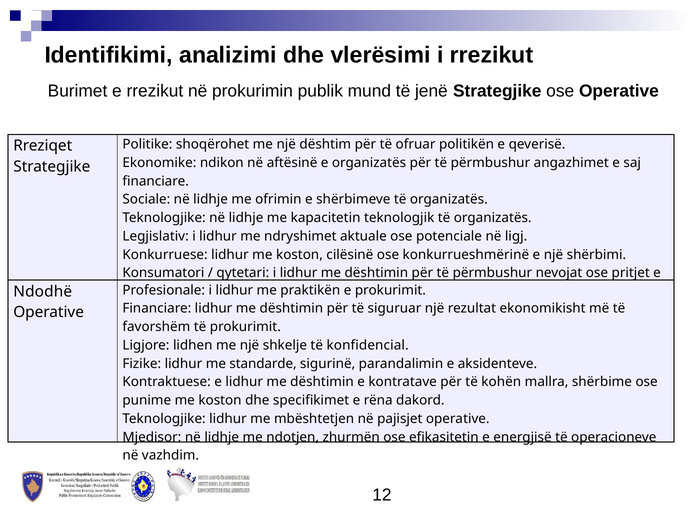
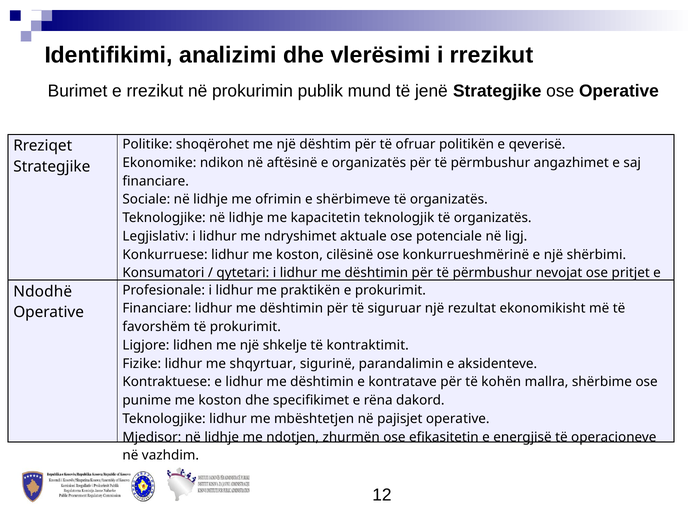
konfidencial: konfidencial -> kontraktimit
standarde: standarde -> shqyrtuar
